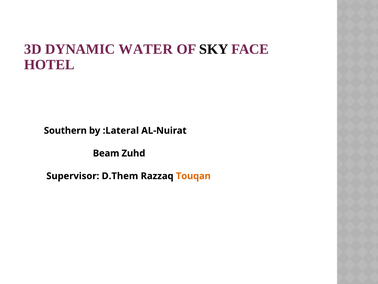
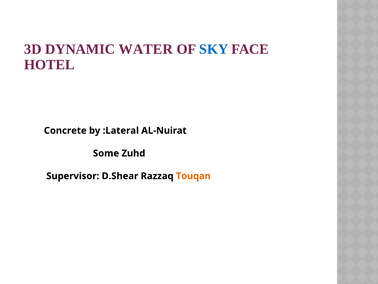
SKY colour: black -> blue
Southern: Southern -> Concrete
Beam: Beam -> Some
D.Them: D.Them -> D.Shear
